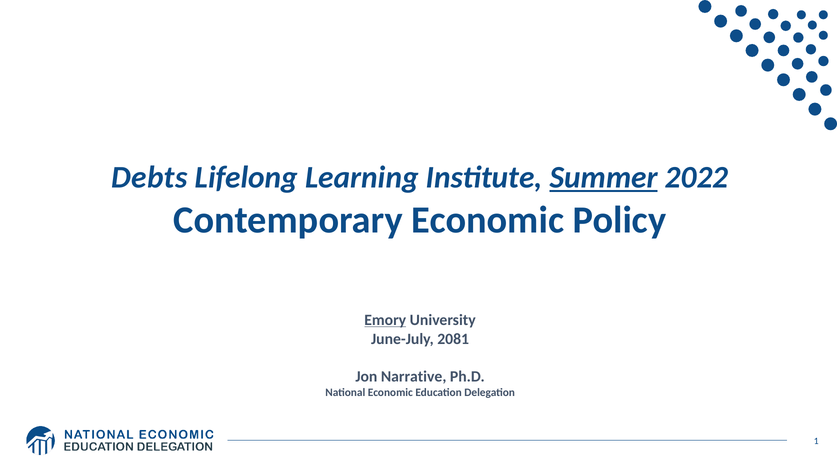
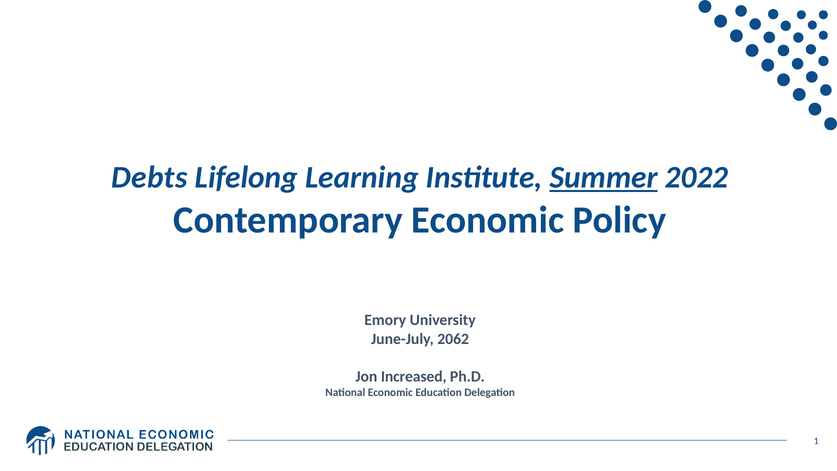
Emory underline: present -> none
2081: 2081 -> 2062
Narrative: Narrative -> Increased
